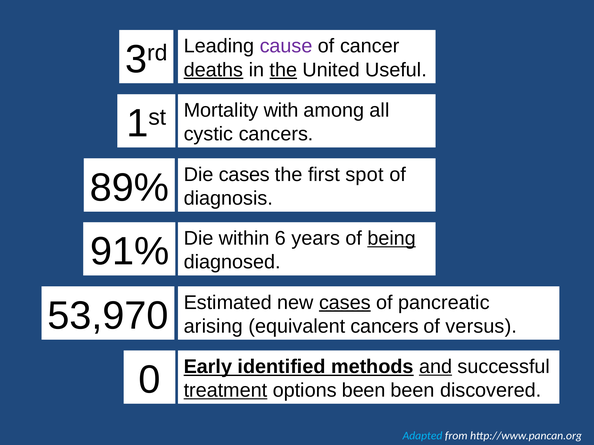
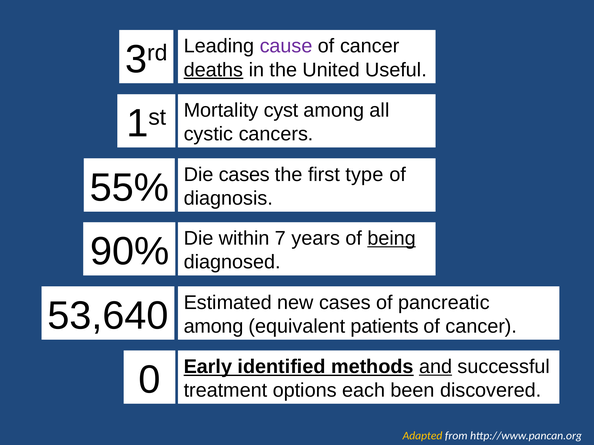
the at (283, 70) underline: present -> none
with: with -> cyst
89%: 89% -> 55%
spot: spot -> type
91%: 91% -> 90%
6: 6 -> 7
53,970: 53,970 -> 53,640
cases at (345, 303) underline: present -> none
arising at (213, 327): arising -> among
equivalent cancers: cancers -> patients
versus at (481, 327): versus -> cancer
treatment underline: present -> none
options been: been -> each
Adapted colour: light blue -> yellow
